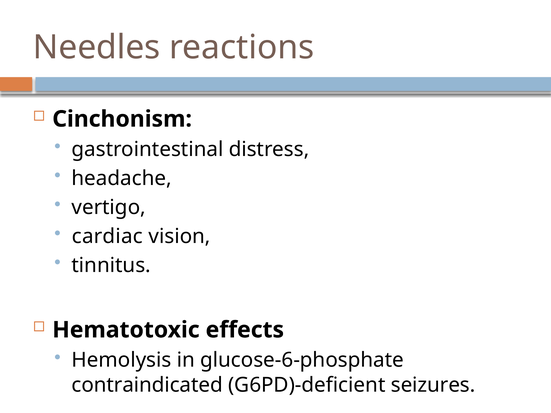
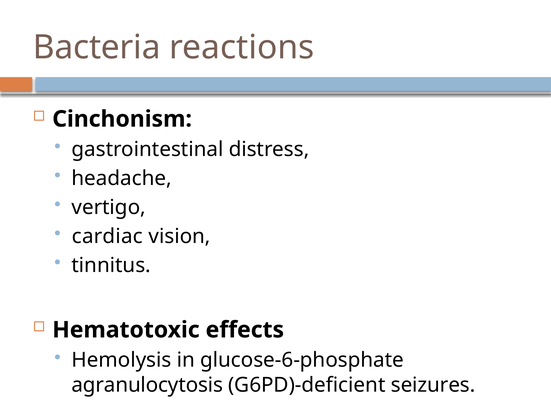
Needles: Needles -> Bacteria
contraindicated: contraindicated -> agranulocytosis
